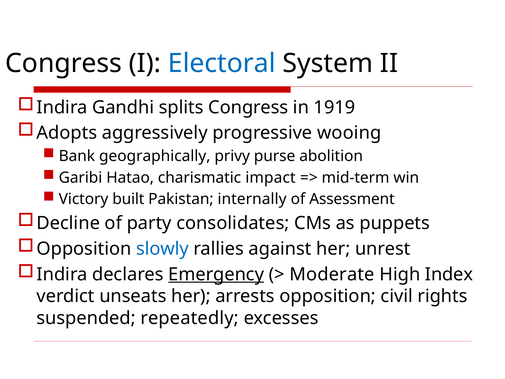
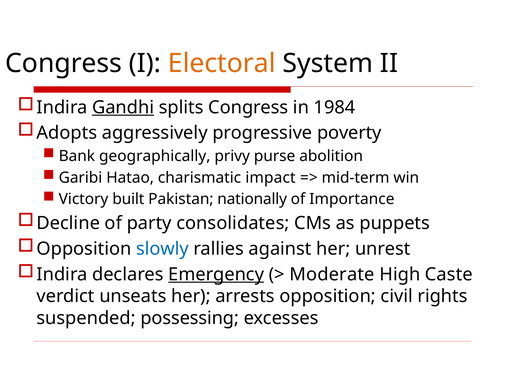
Electoral colour: blue -> orange
Gandhi underline: none -> present
1919: 1919 -> 1984
wooing: wooing -> poverty
internally: internally -> nationally
Assessment: Assessment -> Importance
Index: Index -> Caste
repeatedly: repeatedly -> possessing
